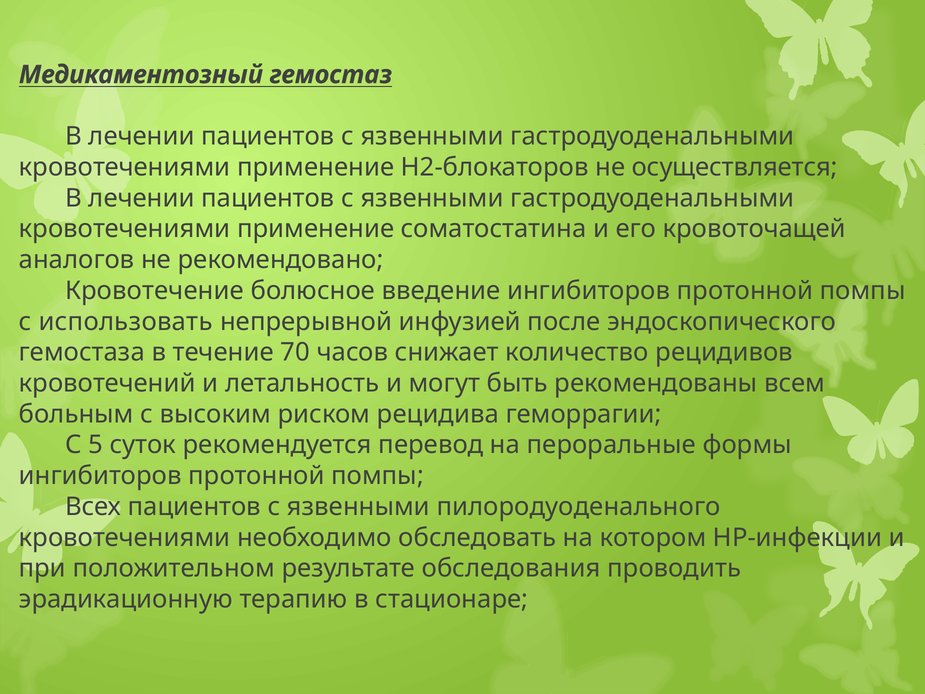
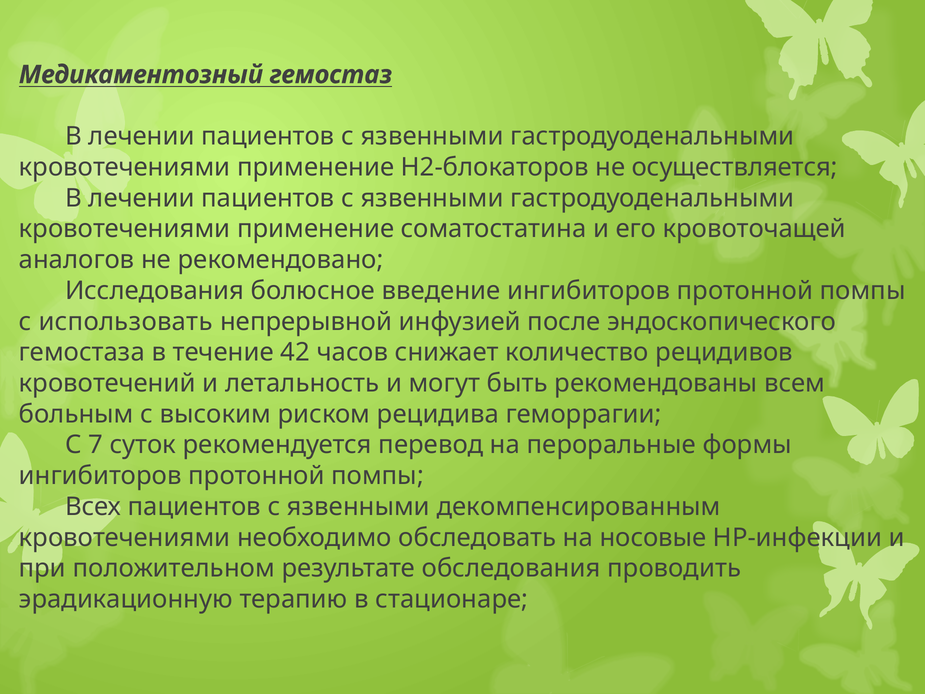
Кровотечение: Кровотечение -> Исследования
70: 70 -> 42
5: 5 -> 7
пилородуоденального: пилородуоденального -> декомпенсированным
котором: котором -> носовые
